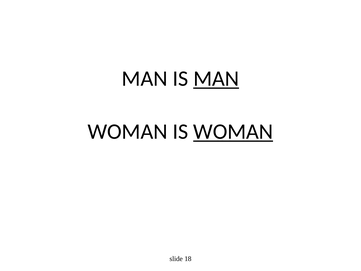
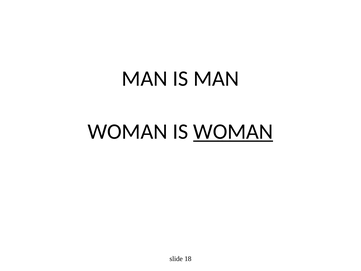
MAN at (216, 79) underline: present -> none
